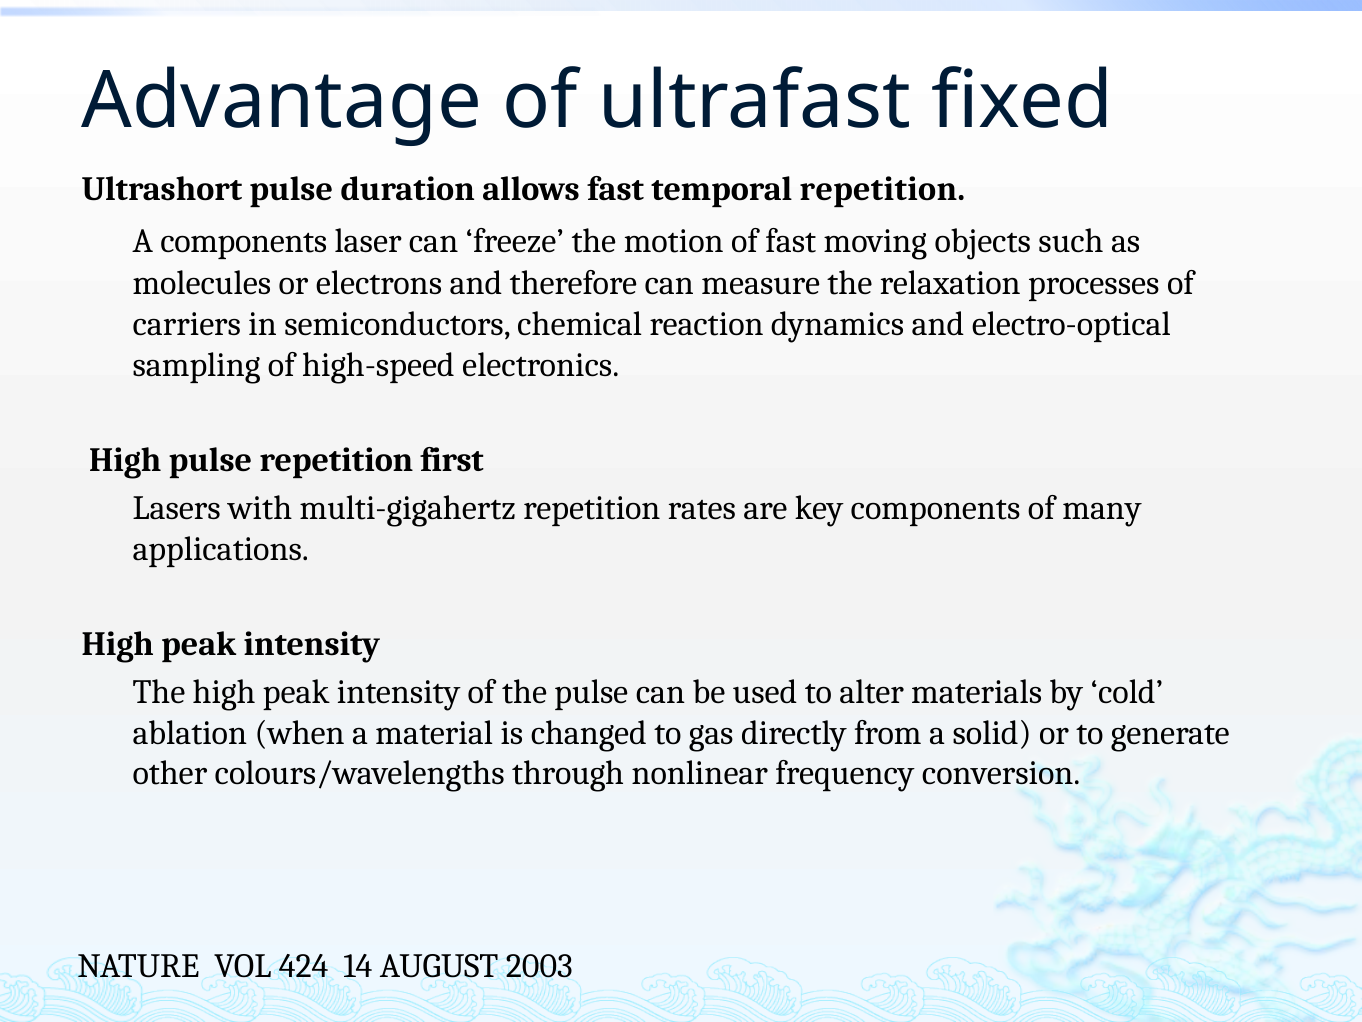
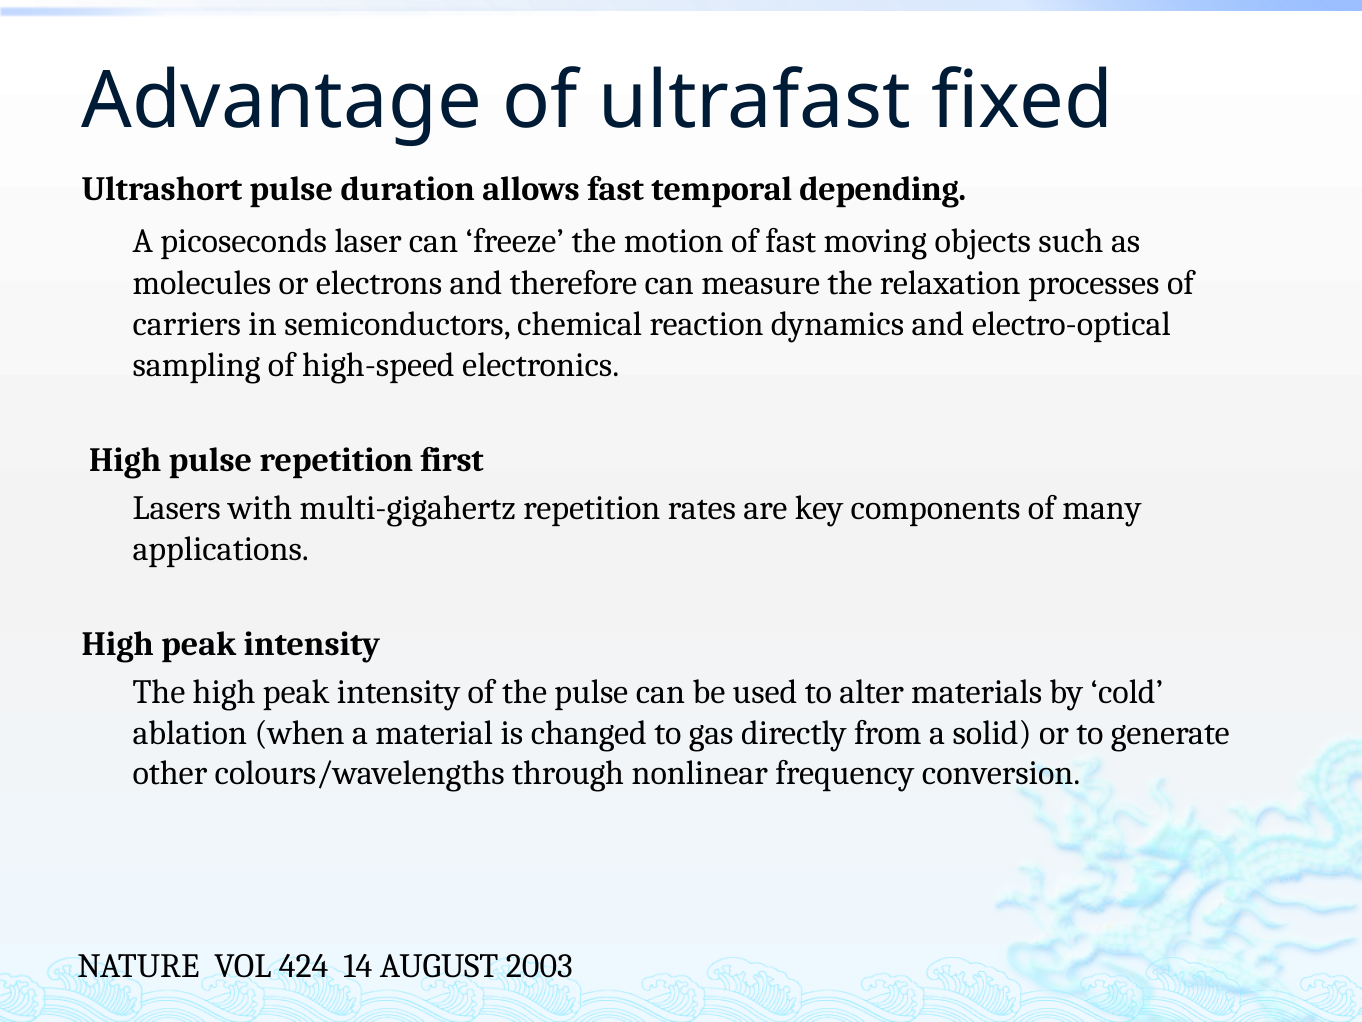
temporal repetition: repetition -> depending
A components: components -> picoseconds
